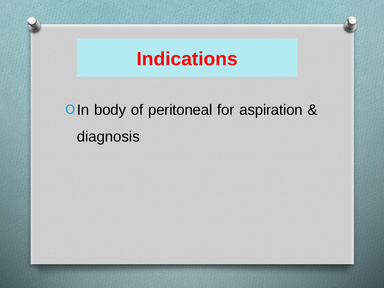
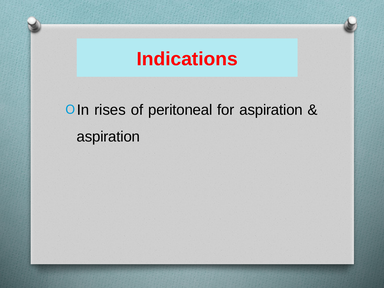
body: body -> rises
diagnosis at (108, 137): diagnosis -> aspiration
